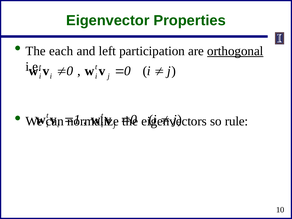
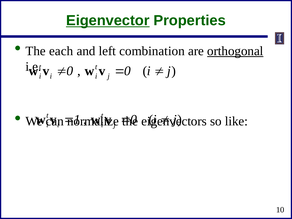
Eigenvector underline: none -> present
participation: participation -> combination
rule: rule -> like
